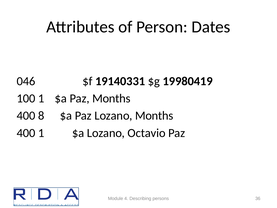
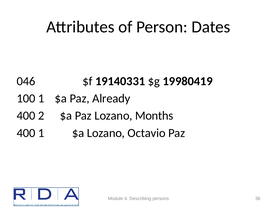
Paz Months: Months -> Already
8: 8 -> 2
